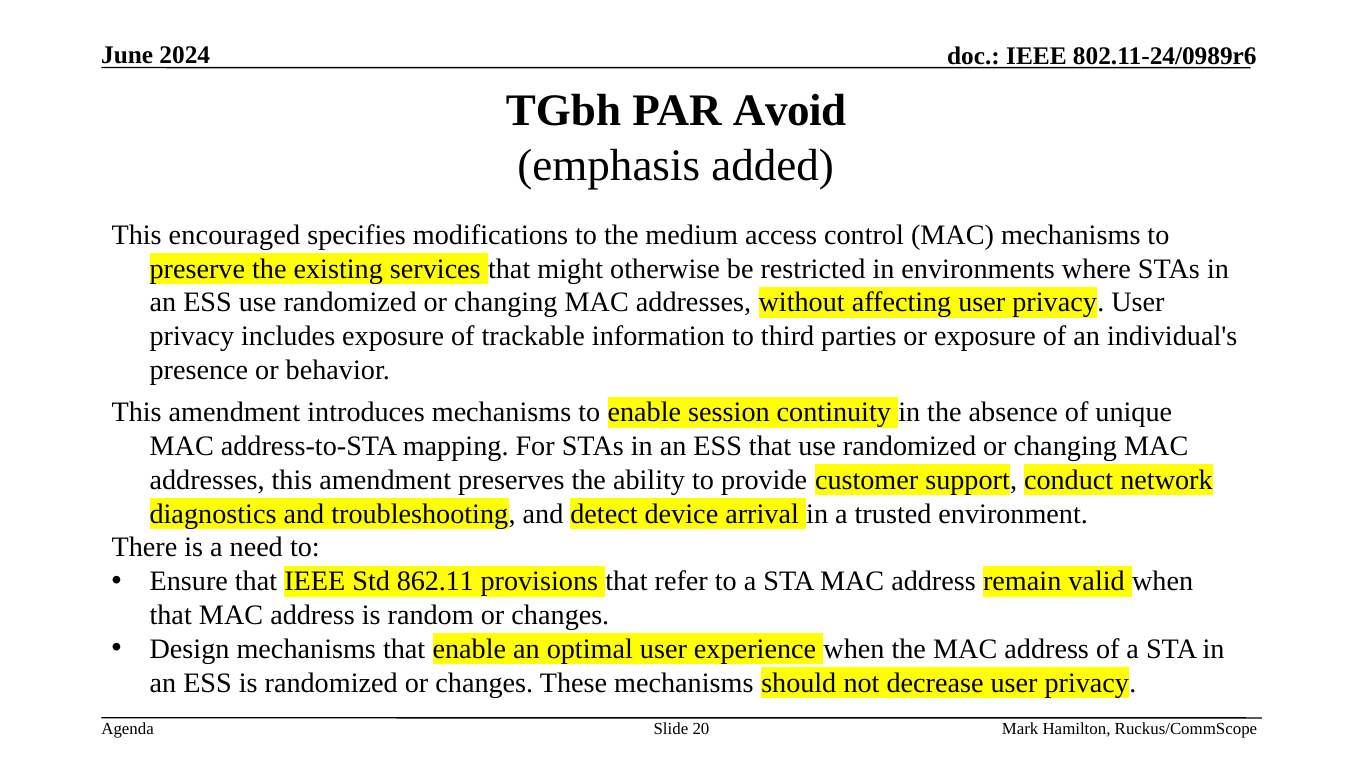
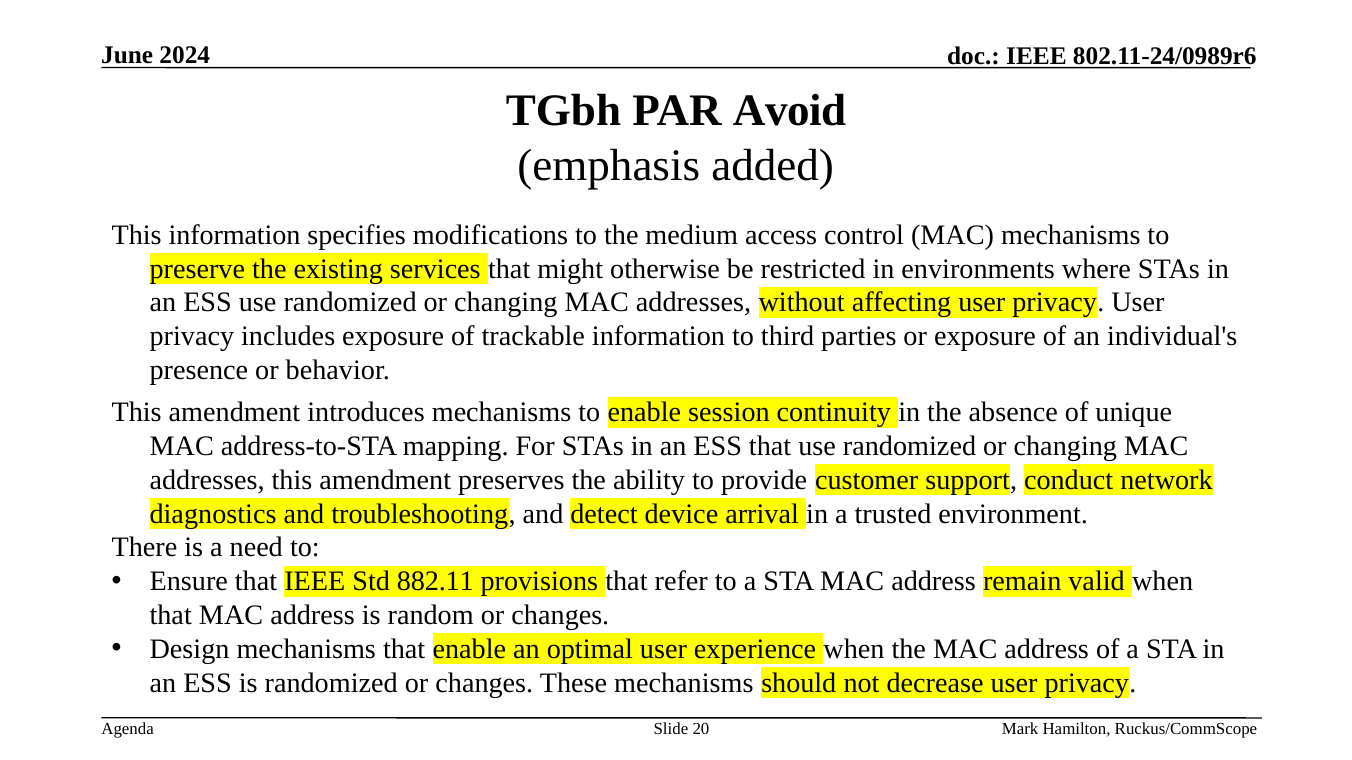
This encouraged: encouraged -> information
862.11: 862.11 -> 882.11
